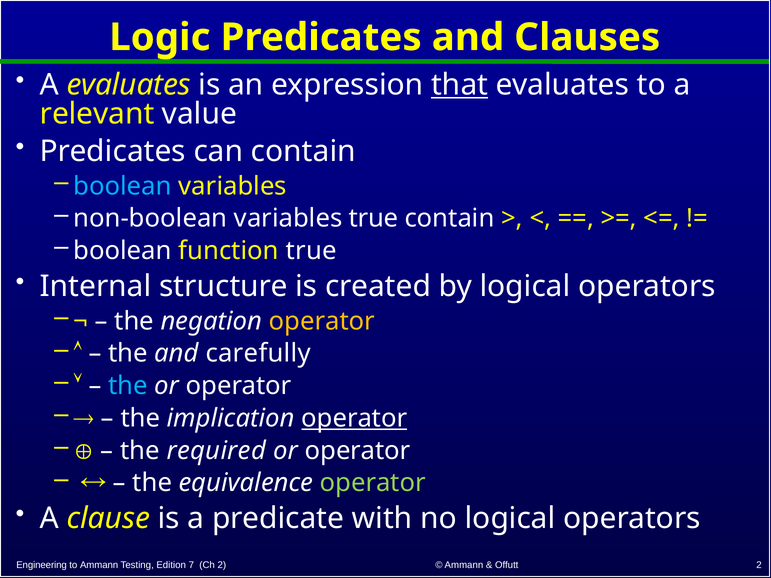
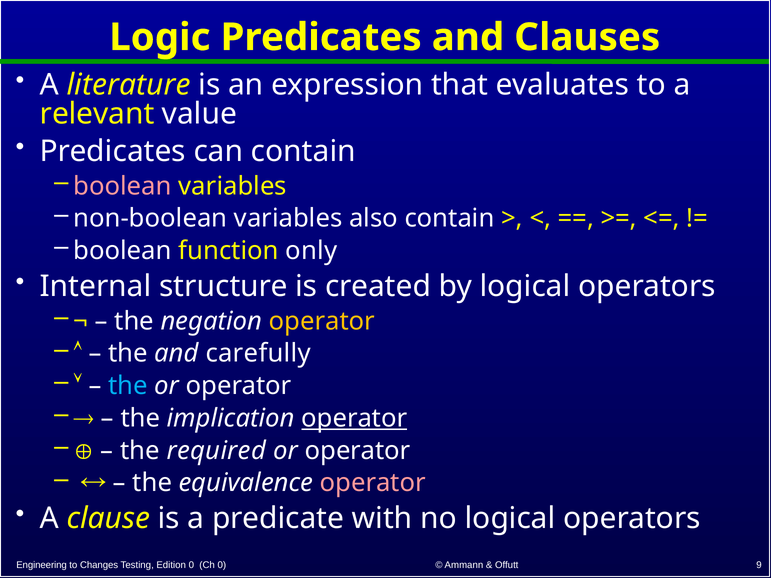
A evaluates: evaluates -> literature
that underline: present -> none
boolean at (123, 186) colour: light blue -> pink
variables true: true -> also
function true: true -> only
operator at (373, 483) colour: light green -> pink
to Ammann: Ammann -> Changes
Edition 7: 7 -> 0
Ch 2: 2 -> 0
Offutt 2: 2 -> 9
